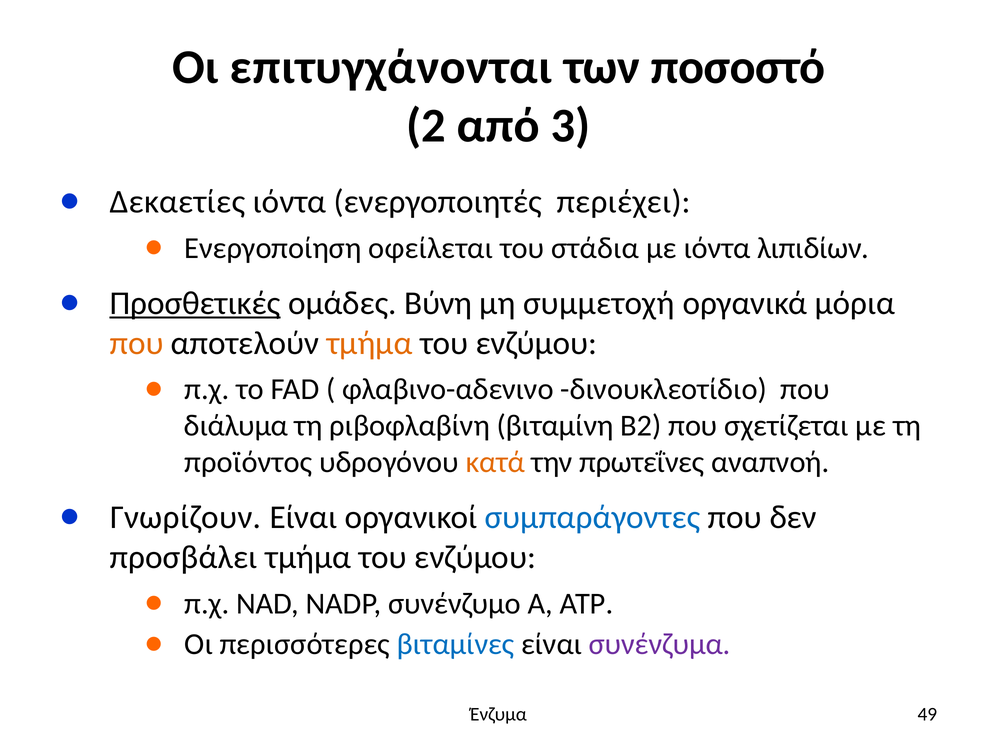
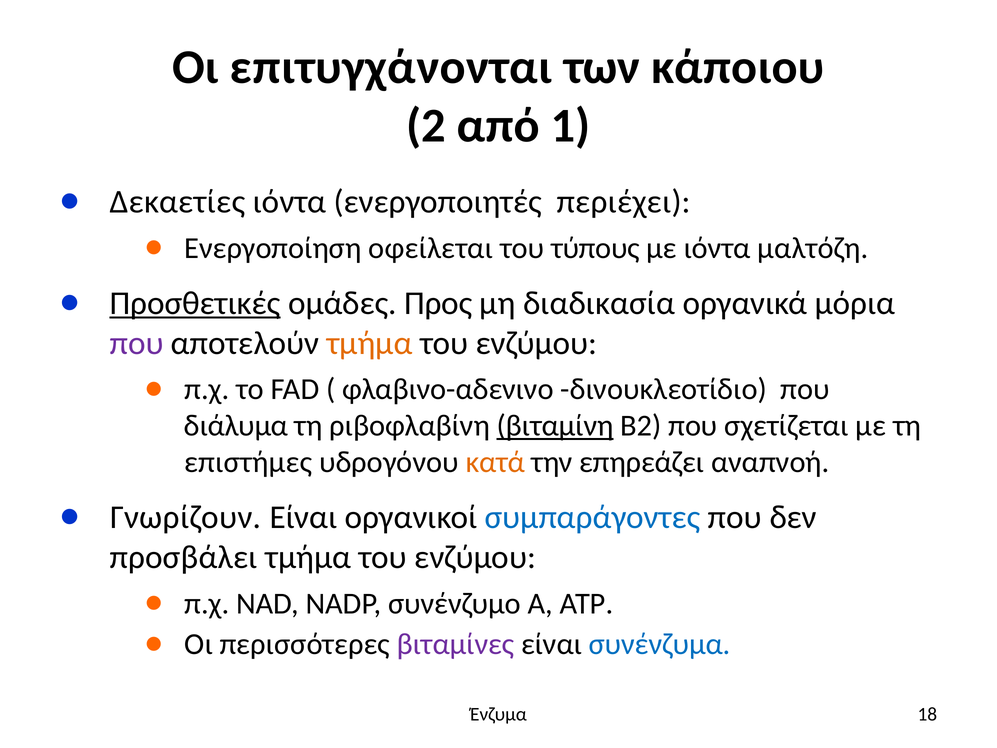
ποσοστό: ποσοστό -> κάποιου
3: 3 -> 1
στάδια: στάδια -> τύπους
λιπιδίων: λιπιδίων -> μαλτόζη
Βύνη: Βύνη -> Προς
συμμετοχή: συμμετοχή -> διαδικασία
που at (137, 343) colour: orange -> purple
βιταμίνη underline: none -> present
προϊόντος: προϊόντος -> επιστήμες
πρωτεΐνες: πρωτεΐνες -> επηρεάζει
βιταμίνες colour: blue -> purple
συνένζυμα colour: purple -> blue
49: 49 -> 18
